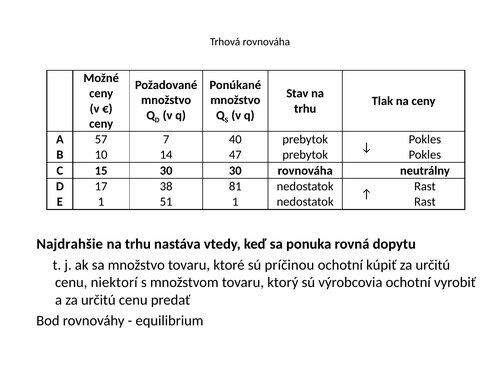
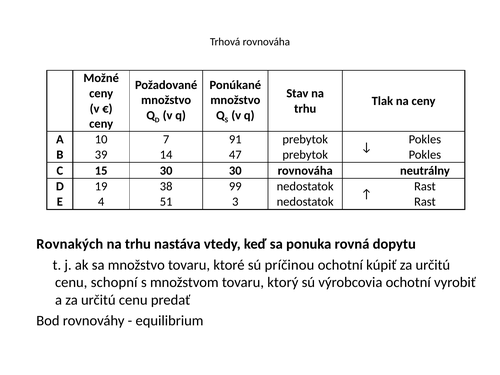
57: 57 -> 10
40: 40 -> 91
10: 10 -> 39
17: 17 -> 19
81: 81 -> 99
E 1: 1 -> 4
51 1: 1 -> 3
Najdrahšie: Najdrahšie -> Rovnakých
niektorí: niektorí -> schopní
